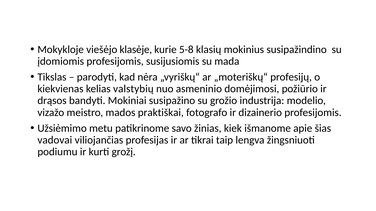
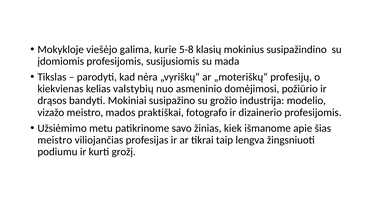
klasėje: klasėje -> galima
vadovai at (55, 140): vadovai -> meistro
